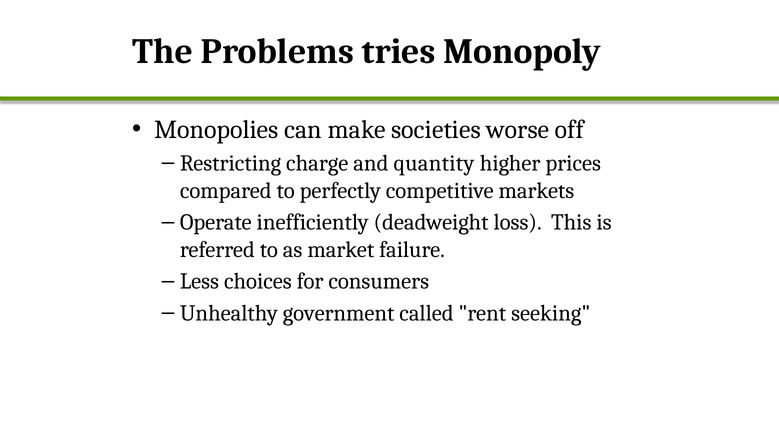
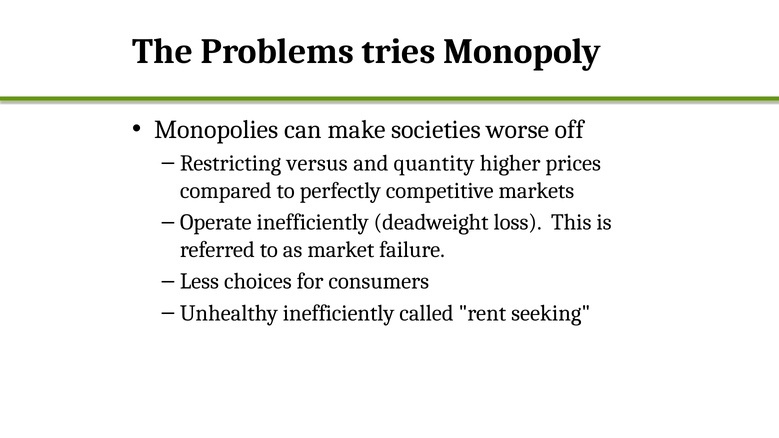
charge: charge -> versus
Unhealthy government: government -> inefficiently
